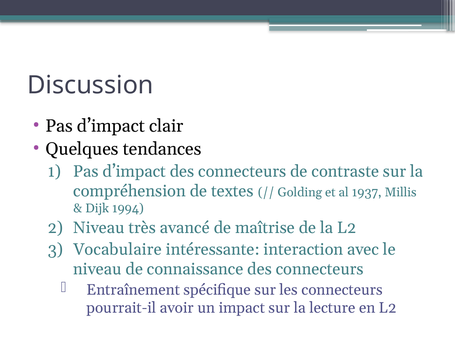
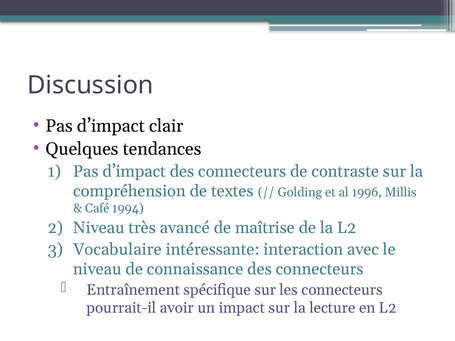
1937: 1937 -> 1996
Dijk: Dijk -> Café
